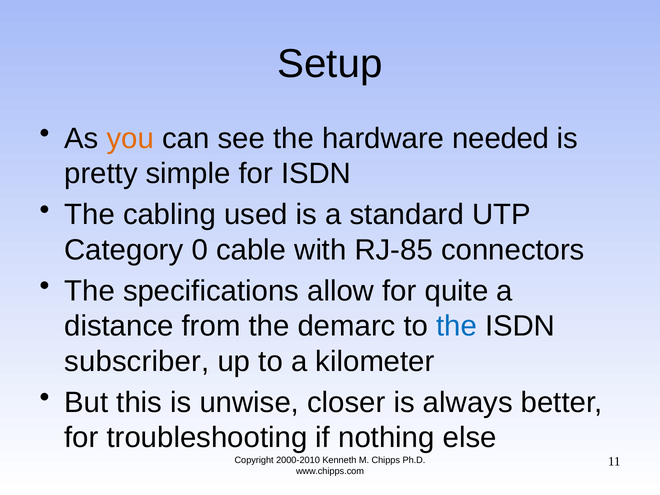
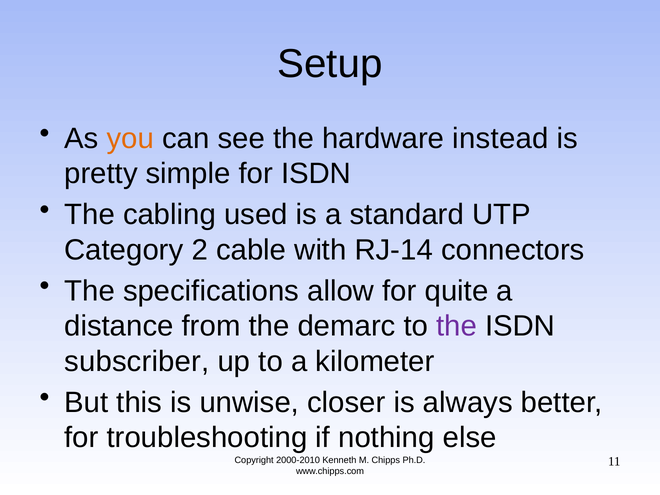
needed: needed -> instead
0: 0 -> 2
RJ-85: RJ-85 -> RJ-14
the at (457, 326) colour: blue -> purple
